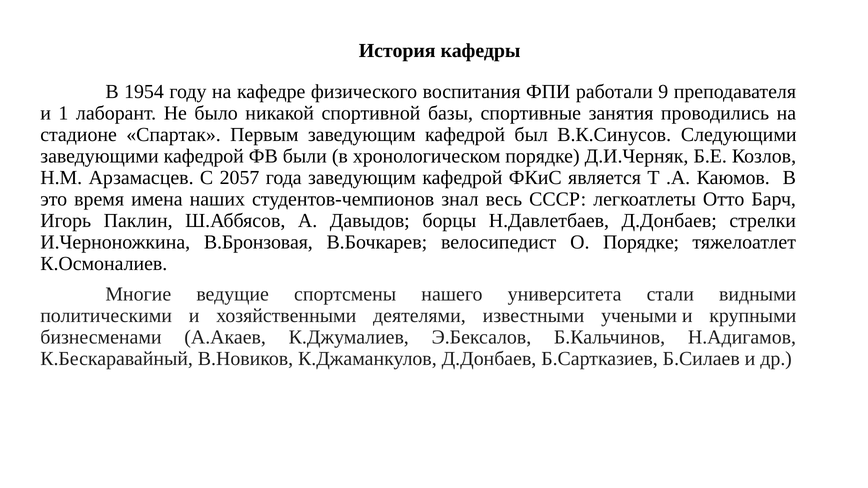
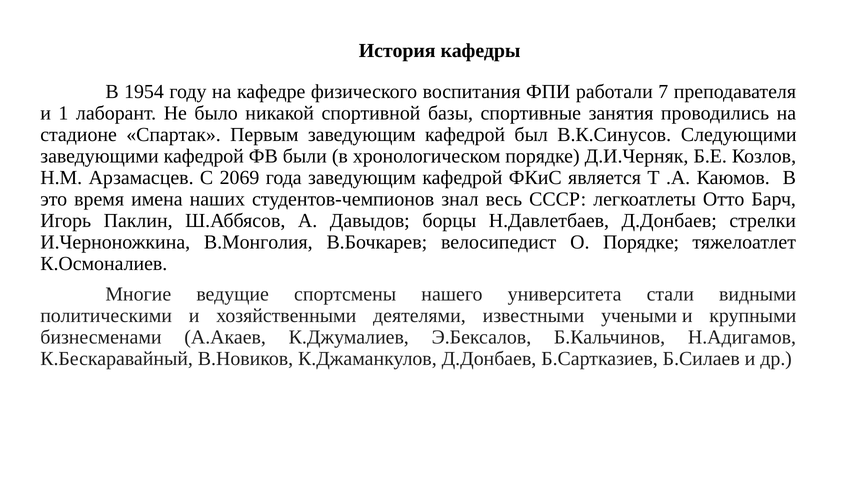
9: 9 -> 7
2057: 2057 -> 2069
В.Бронзовая: В.Бронзовая -> В.Монголия
